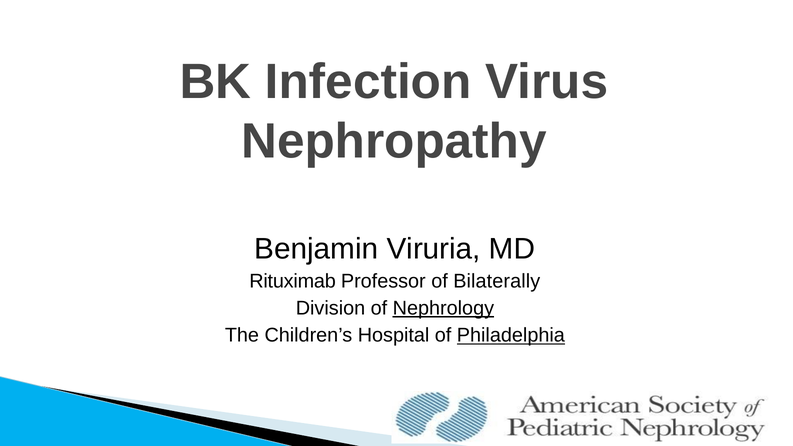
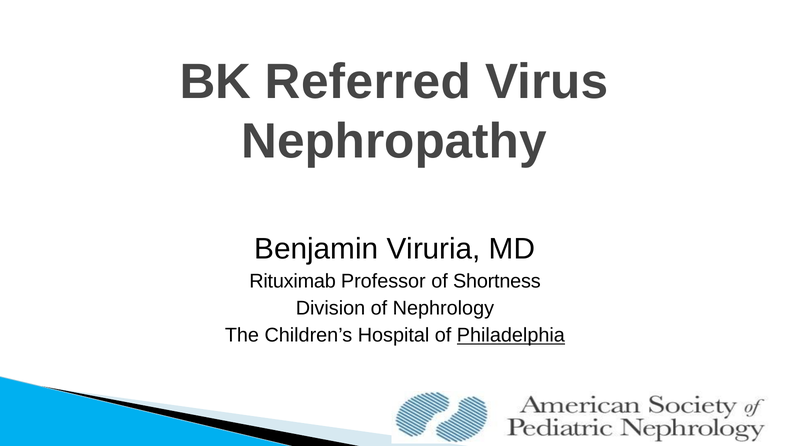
Infection: Infection -> Referred
Bilaterally: Bilaterally -> Shortness
Nephrology underline: present -> none
